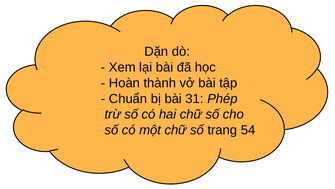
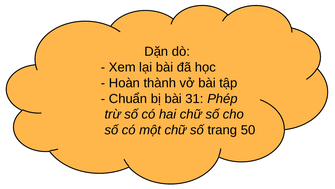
54: 54 -> 50
